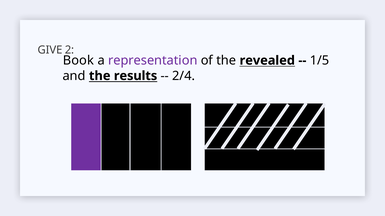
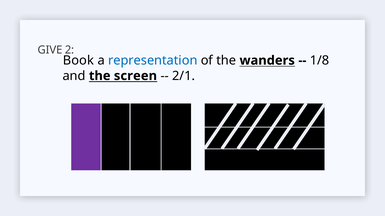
representation colour: purple -> blue
revealed: revealed -> wanders
1/5: 1/5 -> 1/8
results: results -> screen
2/4: 2/4 -> 2/1
